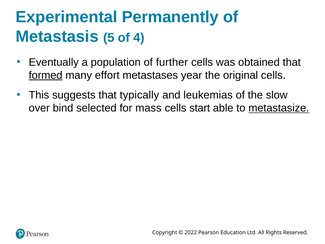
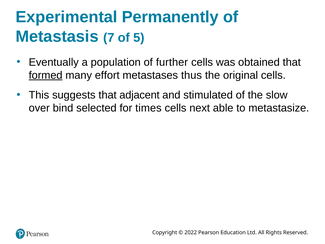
5: 5 -> 7
4: 4 -> 5
year: year -> thus
typically: typically -> adjacent
leukemias: leukemias -> stimulated
mass: mass -> times
start: start -> next
metastasize underline: present -> none
